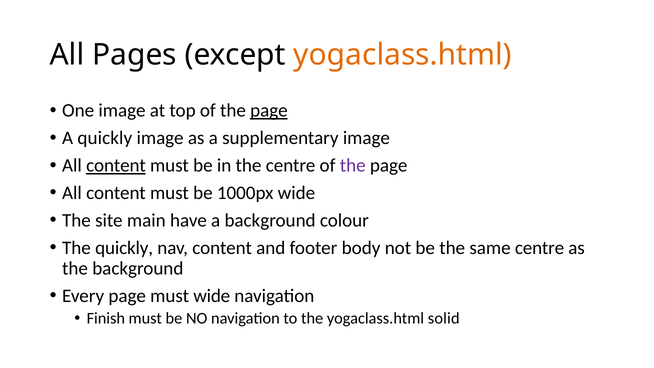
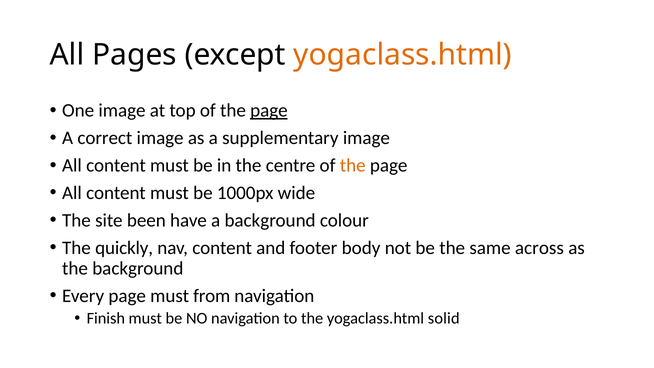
A quickly: quickly -> correct
content at (116, 165) underline: present -> none
the at (353, 165) colour: purple -> orange
main: main -> been
same centre: centre -> across
must wide: wide -> from
